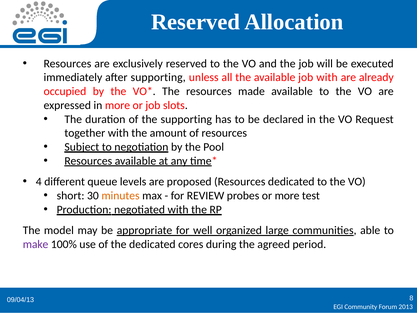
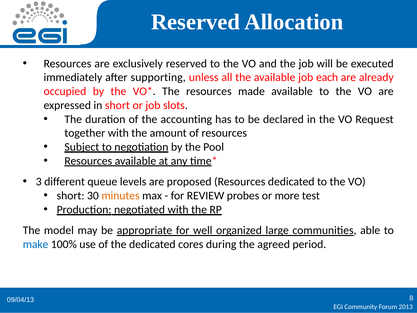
job with: with -> each
in more: more -> short
the supporting: supporting -> accounting
4: 4 -> 3
make colour: purple -> blue
